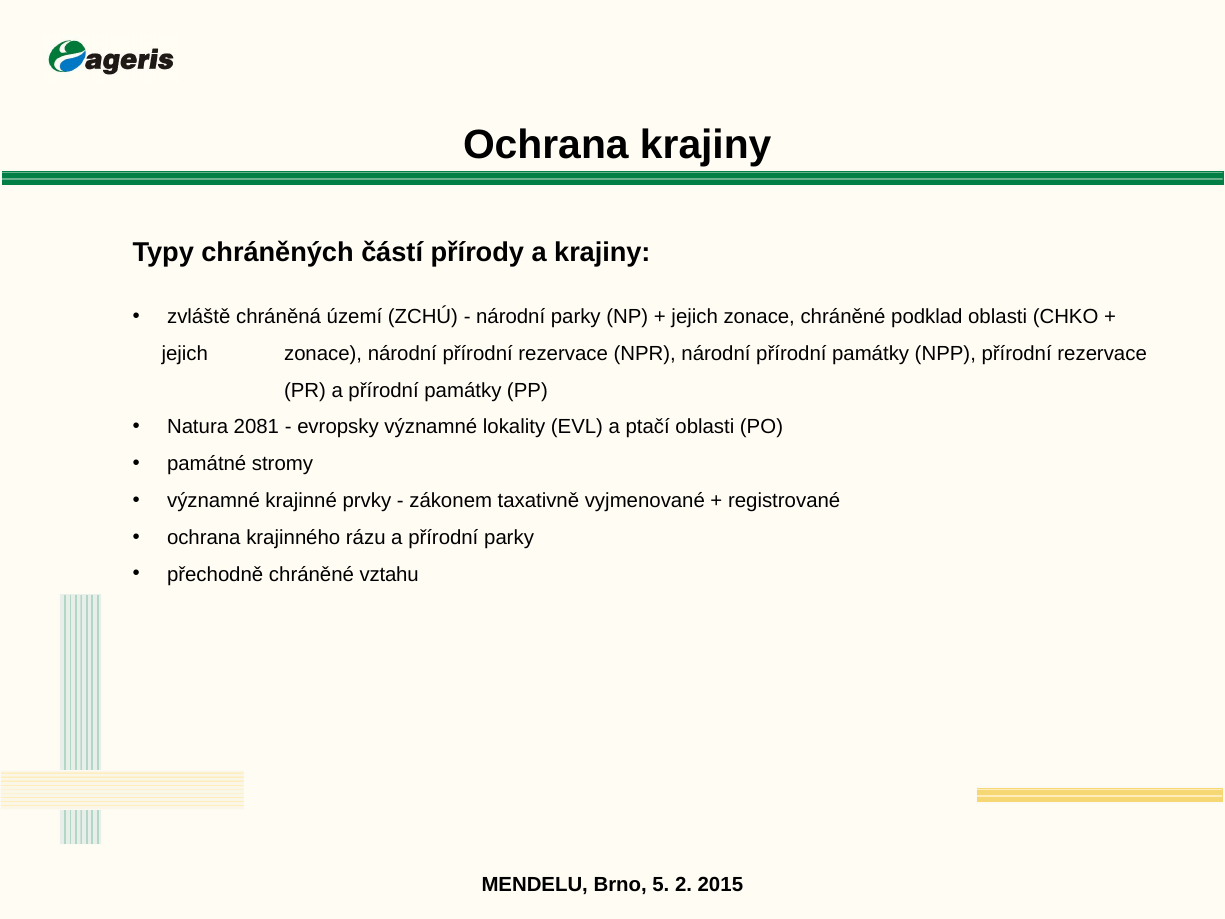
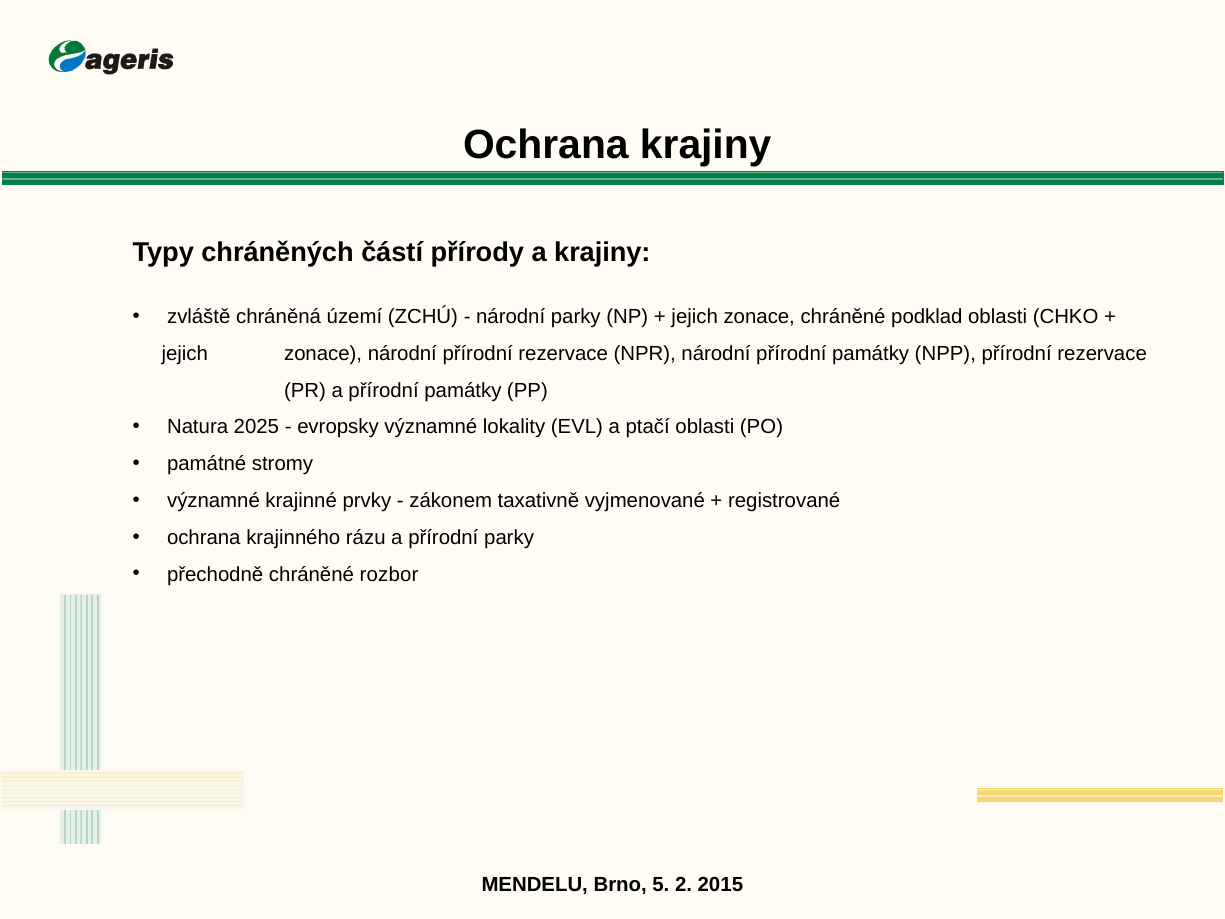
2081: 2081 -> 2025
vztahu: vztahu -> rozbor
